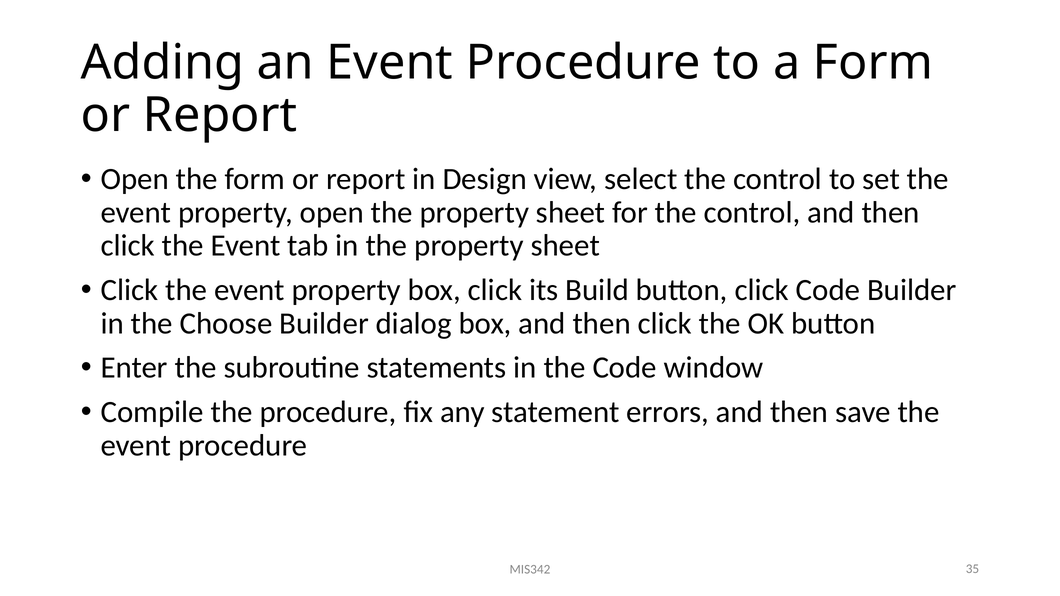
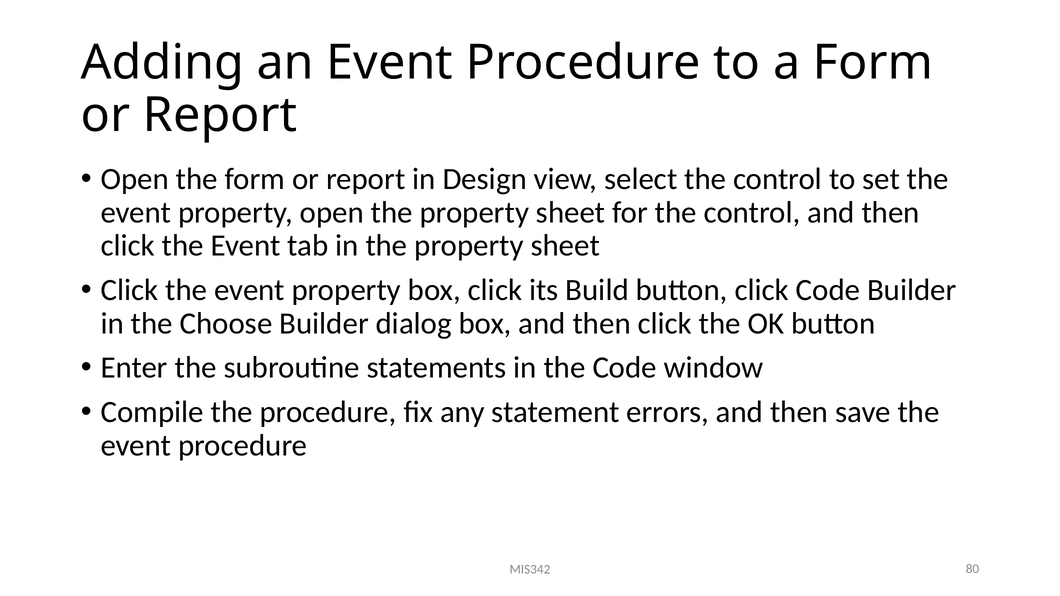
35: 35 -> 80
